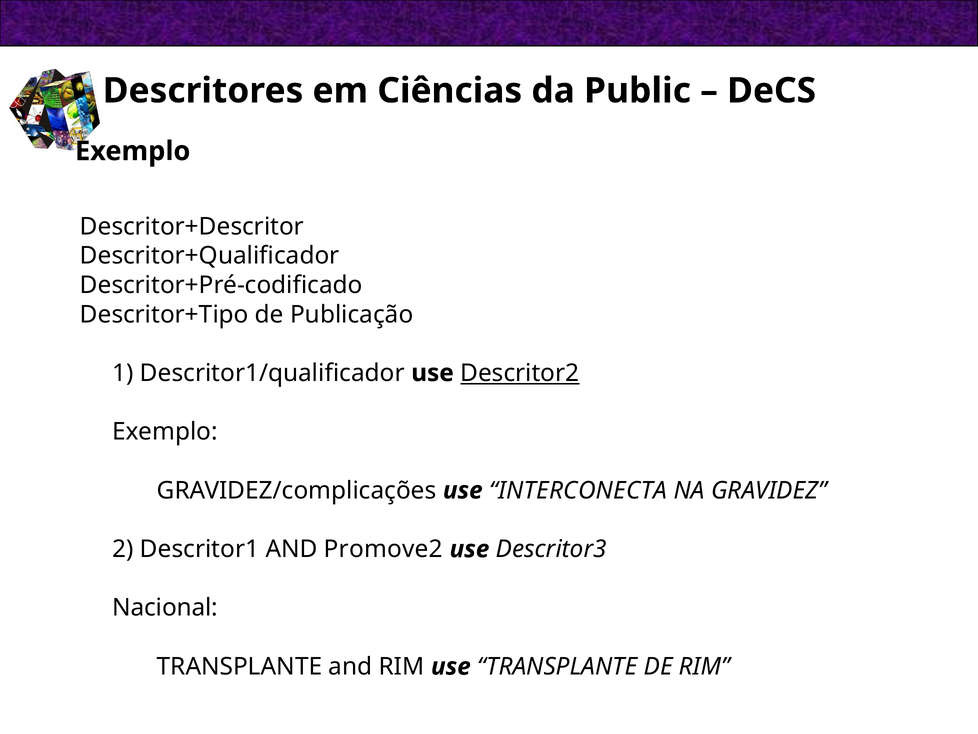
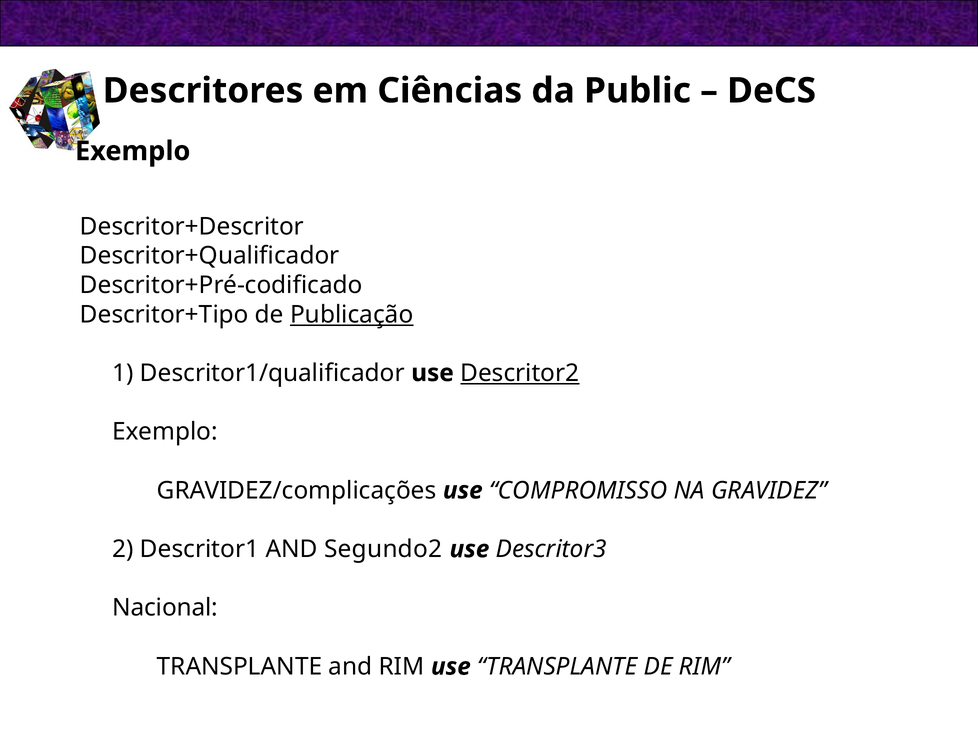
Publicação underline: none -> present
INTERCONECTA: INTERCONECTA -> COMPROMISSO
Promove2: Promove2 -> Segundo2
